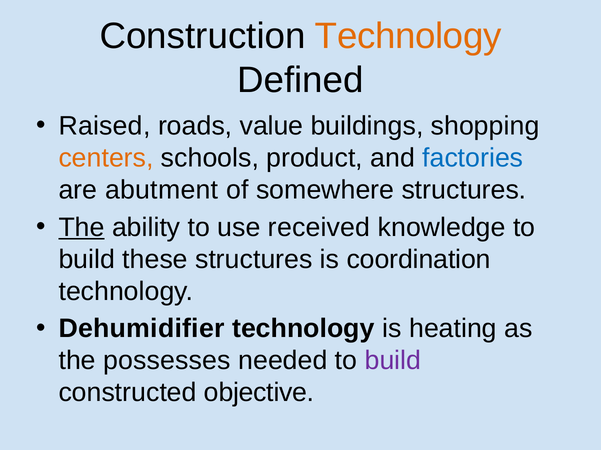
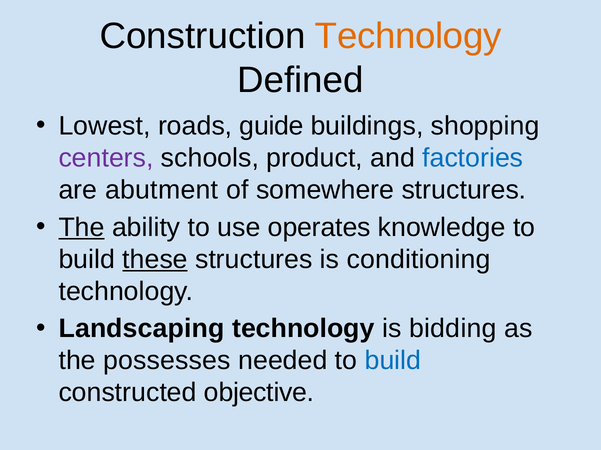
Raised: Raised -> Lowest
value: value -> guide
centers colour: orange -> purple
received: received -> operates
these underline: none -> present
coordination: coordination -> conditioning
Dehumidifier: Dehumidifier -> Landscaping
heating: heating -> bidding
build at (393, 361) colour: purple -> blue
